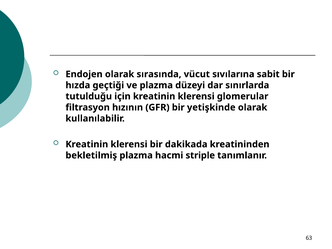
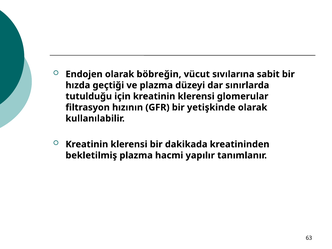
sırasında: sırasında -> böbreğin
striple: striple -> yapılır
